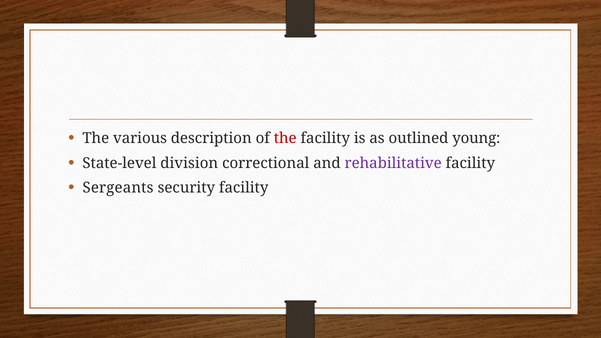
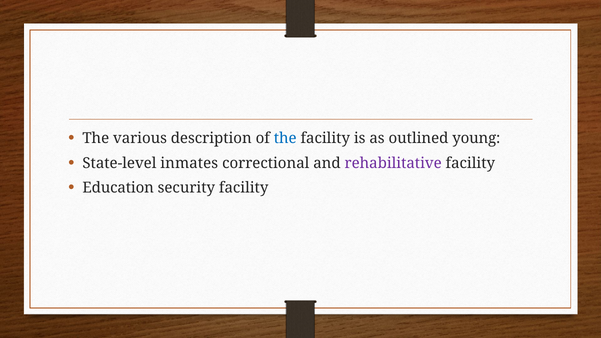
the at (285, 138) colour: red -> blue
division: division -> inmates
Sergeants: Sergeants -> Education
